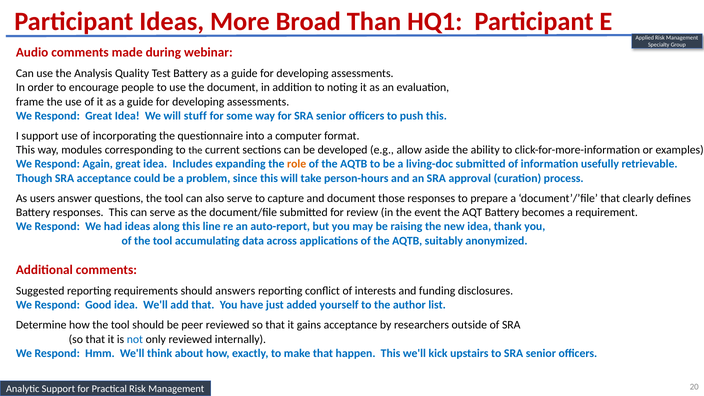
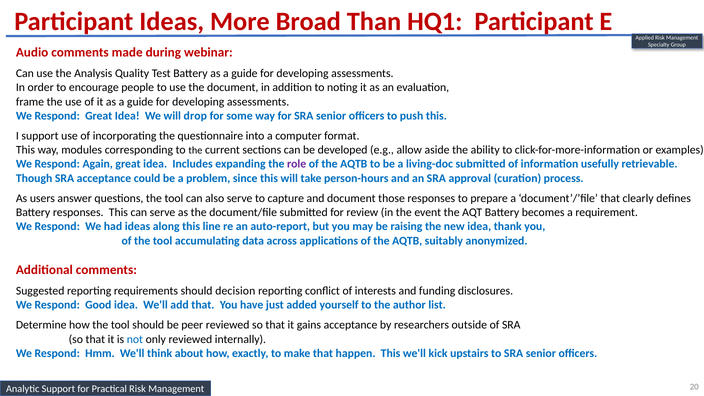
stuff: stuff -> drop
role colour: orange -> purple
answers: answers -> decision
